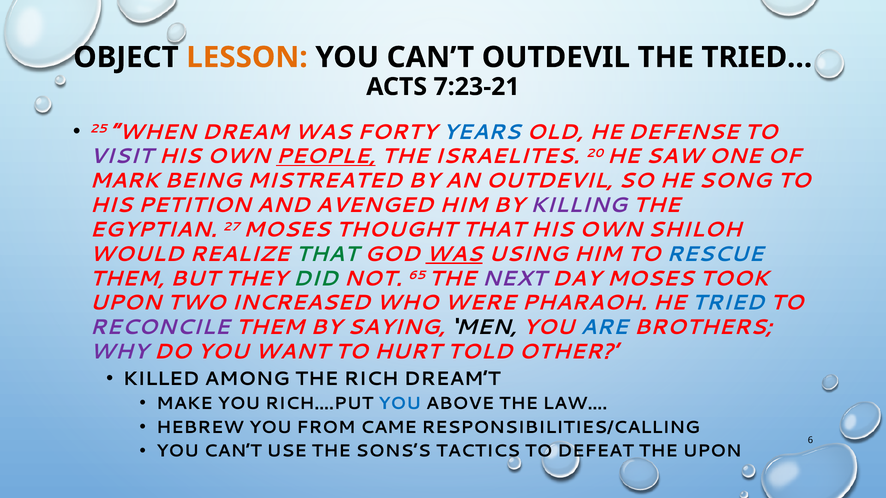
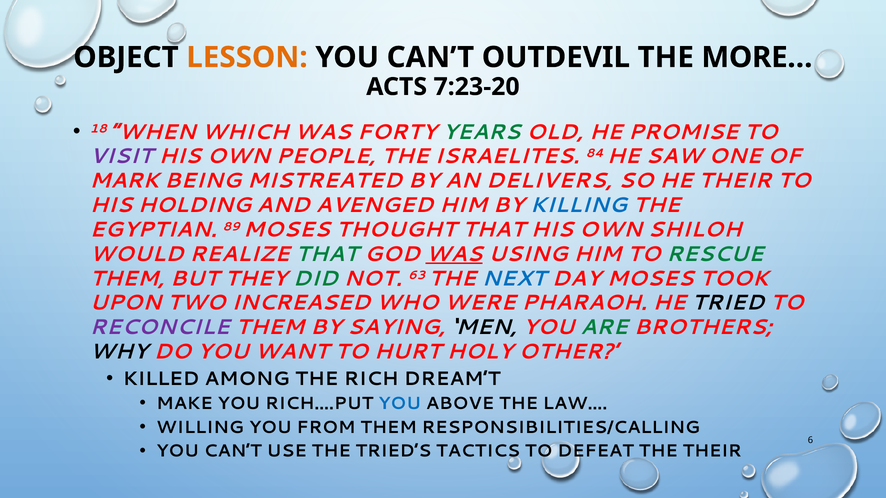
TRIED…: TRIED… -> MORE…
7:23-21: 7:23-21 -> 7:23-20
25: 25 -> 18
DREAM: DREAM -> WHICH
YEARS colour: blue -> green
DEFENSE: DEFENSE -> PROMISE
PEOPLE underline: present -> none
20: 20 -> 84
AN OUTDEVIL: OUTDEVIL -> DELIVERS
HE SONG: SONG -> THEIR
PETITION: PETITION -> HOLDING
KILLING colour: purple -> blue
27: 27 -> 89
RESCUE colour: blue -> green
65: 65 -> 63
NEXT colour: purple -> blue
TRIED colour: blue -> black
ARE colour: blue -> green
WHY colour: purple -> black
TOLD: TOLD -> HOLY
HEBREW: HEBREW -> WILLING
FROM CAME: CAME -> THEM
SONS’S: SONS’S -> TRIED’S
THE UPON: UPON -> THEIR
